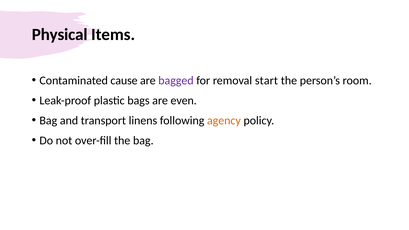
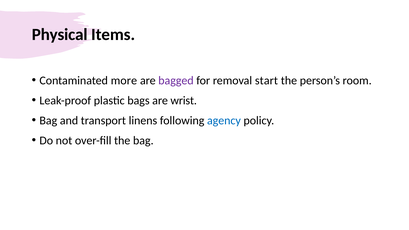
cause: cause -> more
even: even -> wrist
agency colour: orange -> blue
